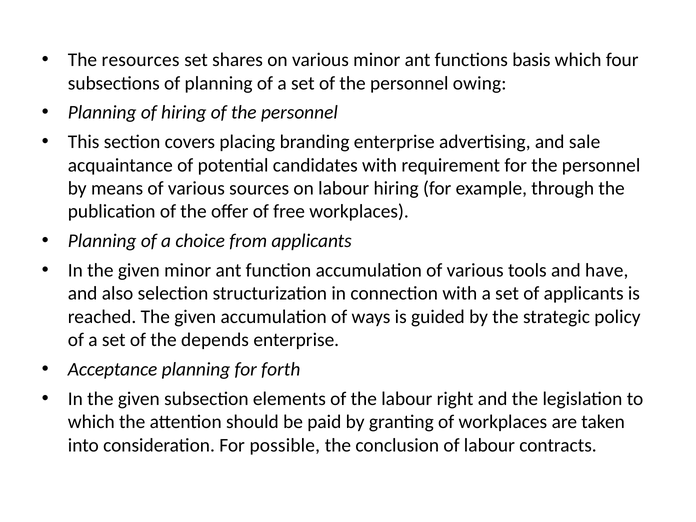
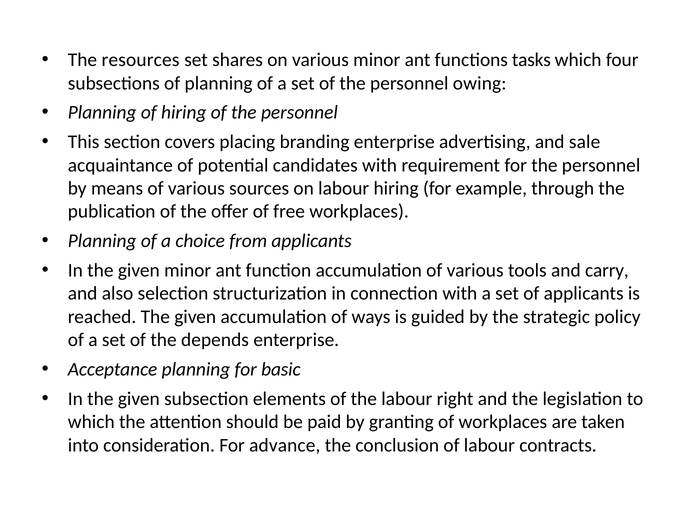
basis: basis -> tasks
have: have -> carry
forth: forth -> basic
possible: possible -> advance
